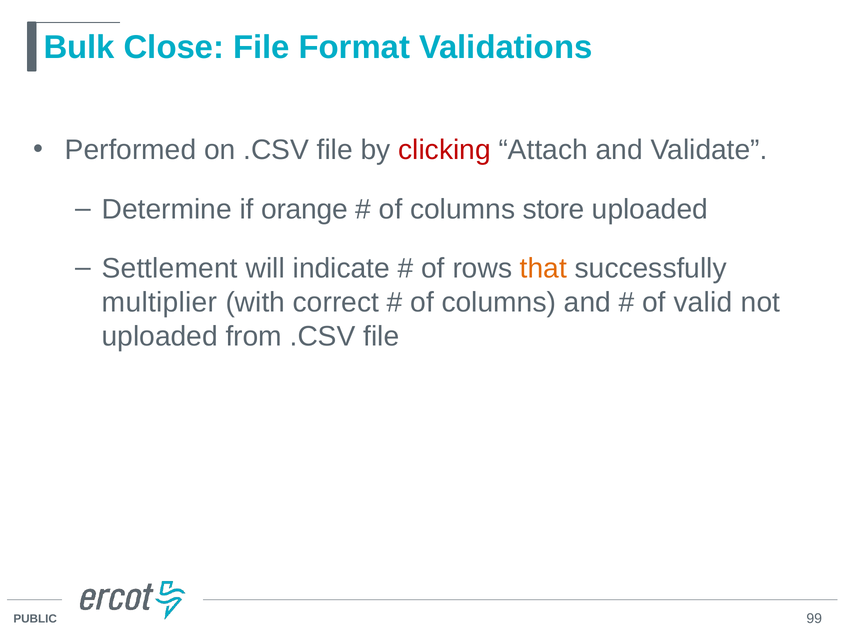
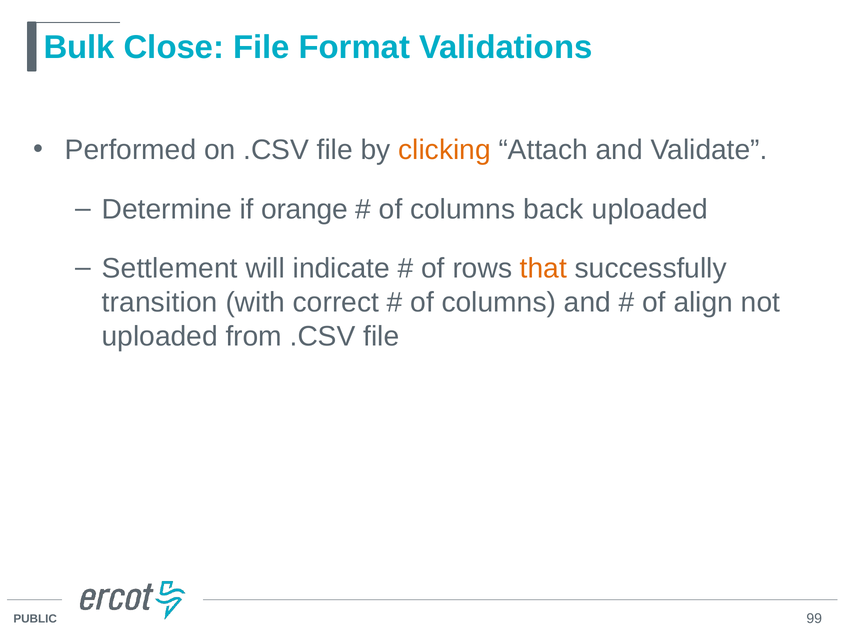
clicking colour: red -> orange
store: store -> back
multiplier: multiplier -> transition
valid: valid -> align
